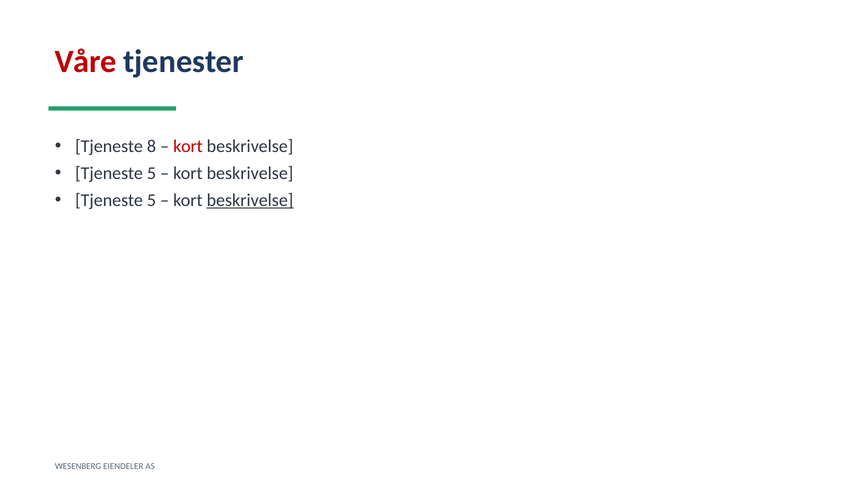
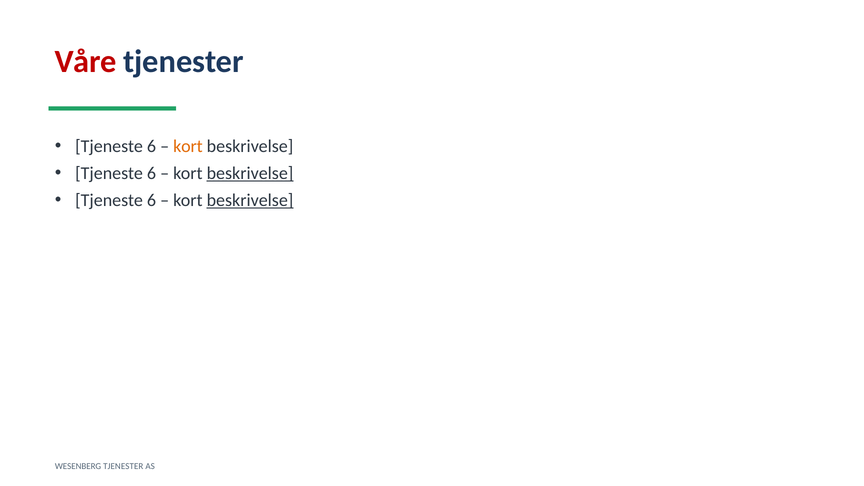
8 at (151, 146): 8 -> 6
kort at (188, 146) colour: red -> orange
5 at (151, 173): 5 -> 6
beskrivelse at (250, 173) underline: none -> present
5 at (151, 200): 5 -> 6
WESENBERG EIENDELER: EIENDELER -> TJENESTER
